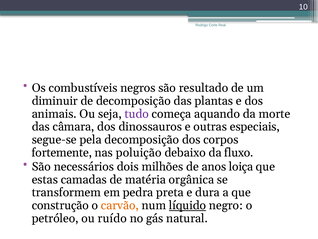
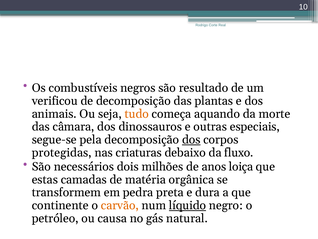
diminuir: diminuir -> verificou
tudo colour: purple -> orange
dos at (191, 139) underline: none -> present
fortemente: fortemente -> protegidas
poluição: poluição -> criaturas
construção: construção -> continente
ruído: ruído -> causa
